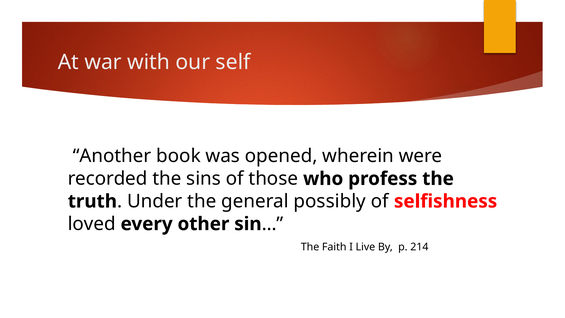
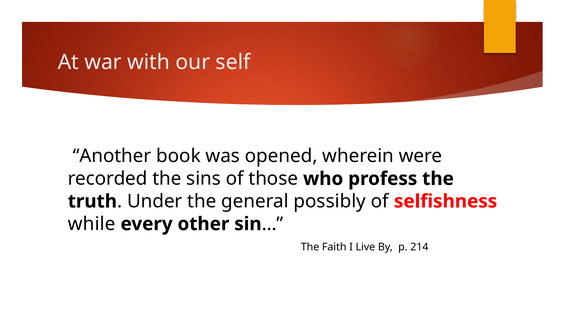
loved: loved -> while
